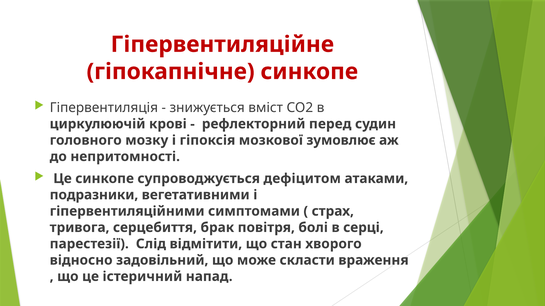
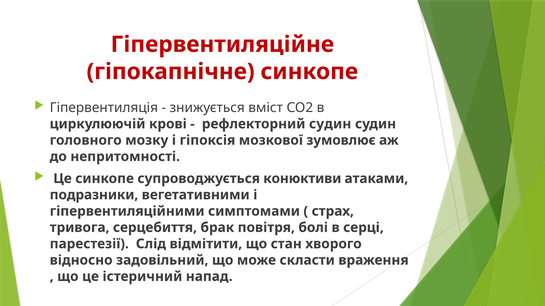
рефлекторний перед: перед -> судин
дефіцитом: дефіцитом -> конюктиви
